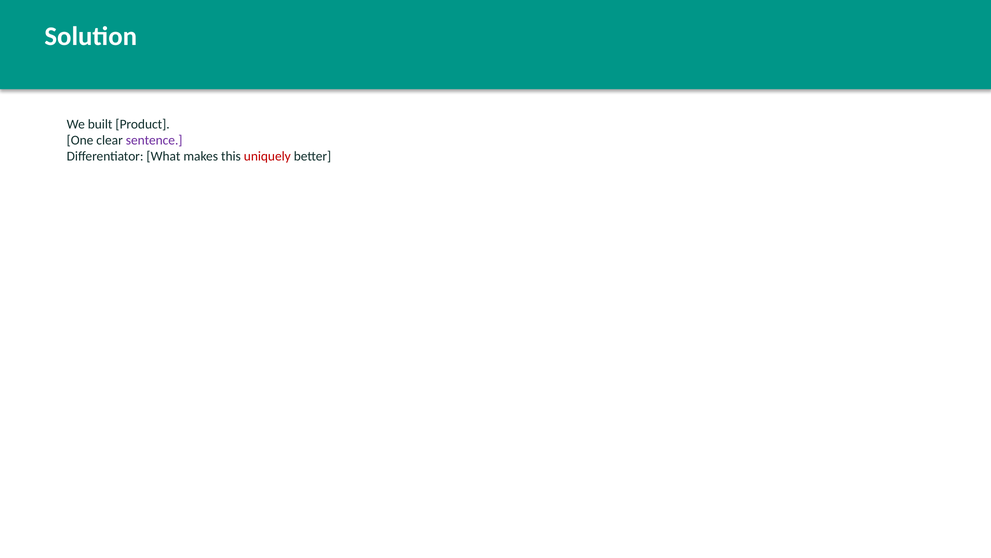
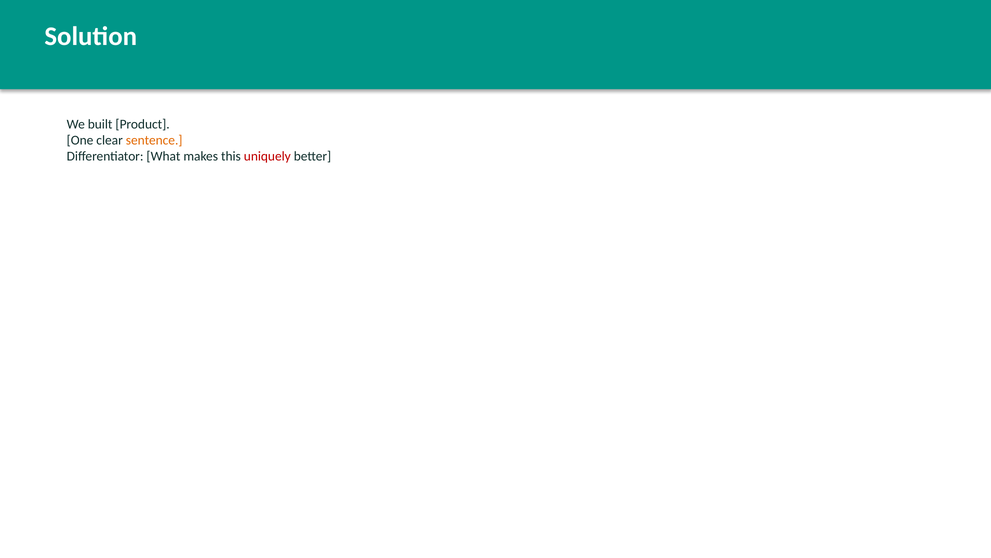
sentence colour: purple -> orange
